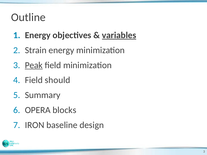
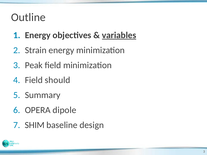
Peak underline: present -> none
blocks: blocks -> dipole
IRON: IRON -> SHIM
